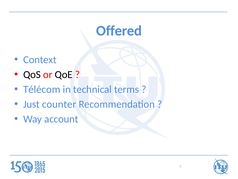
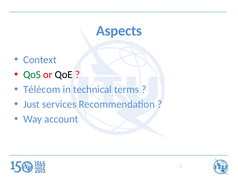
Offered: Offered -> Aspects
QoS colour: black -> green
counter: counter -> services
